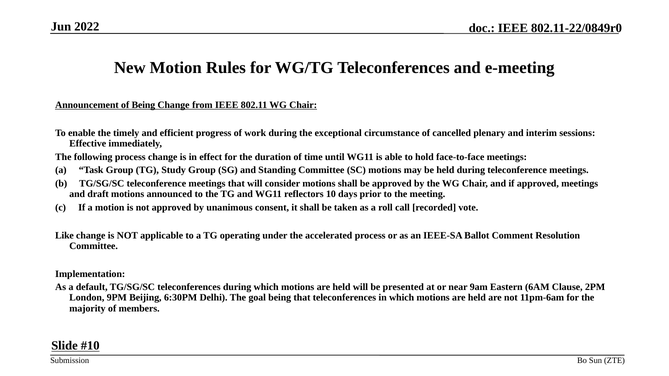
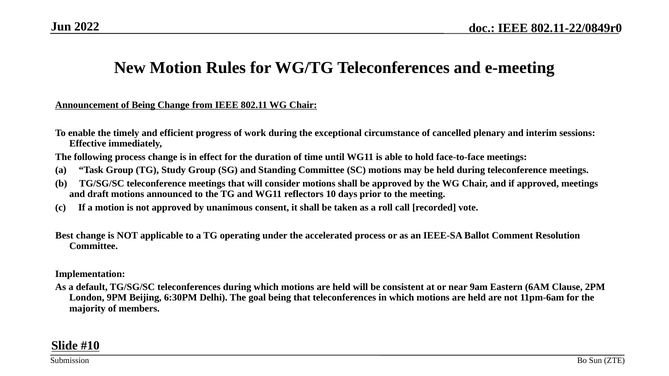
Like: Like -> Best
presented: presented -> consistent
